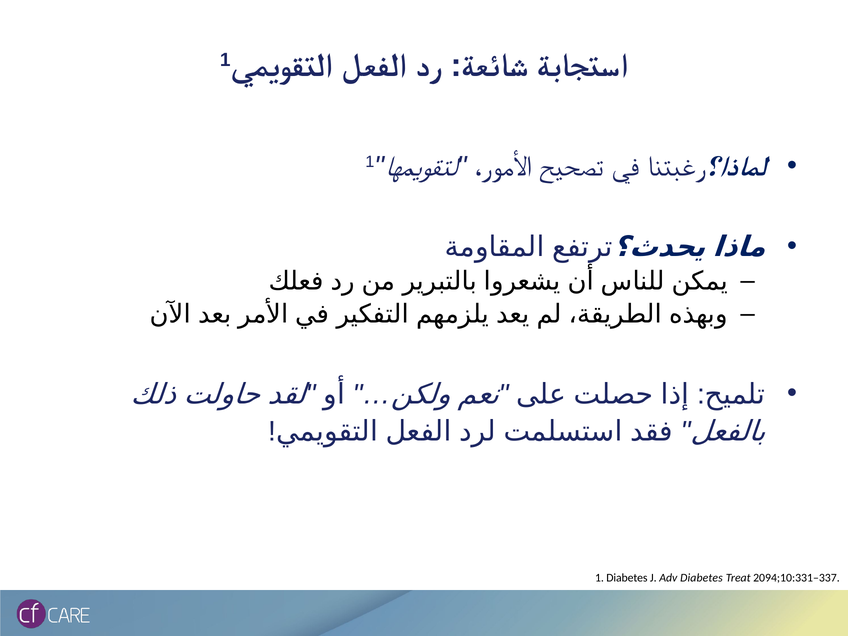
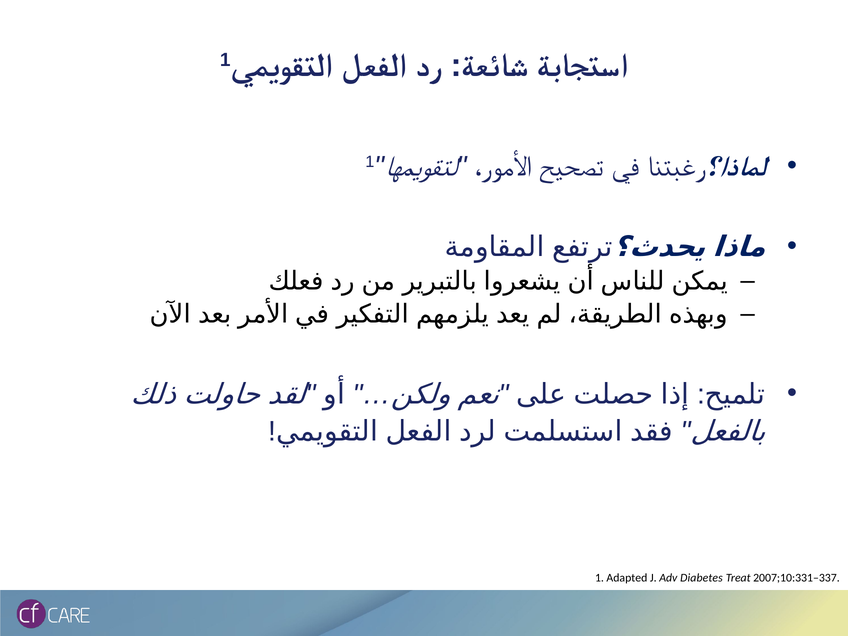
1 Diabetes: Diabetes -> Adapted
2094;10:331–337: 2094;10:331–337 -> 2007;10:331–337
